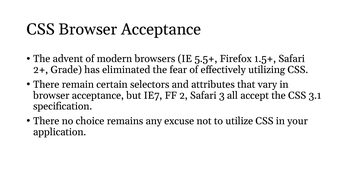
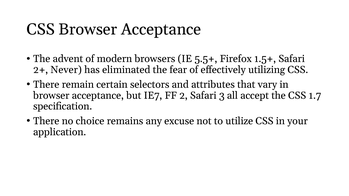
Grade: Grade -> Never
3.1: 3.1 -> 1.7
